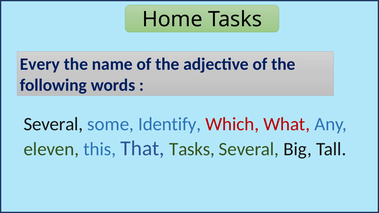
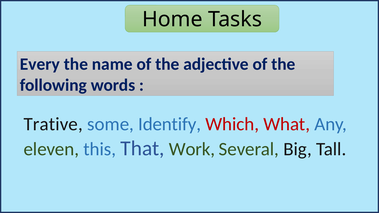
Several at (53, 124): Several -> Trative
That Tasks: Tasks -> Work
